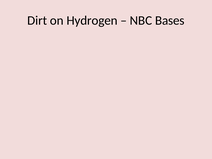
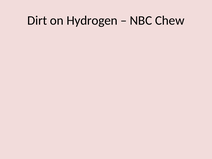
Bases: Bases -> Chew
